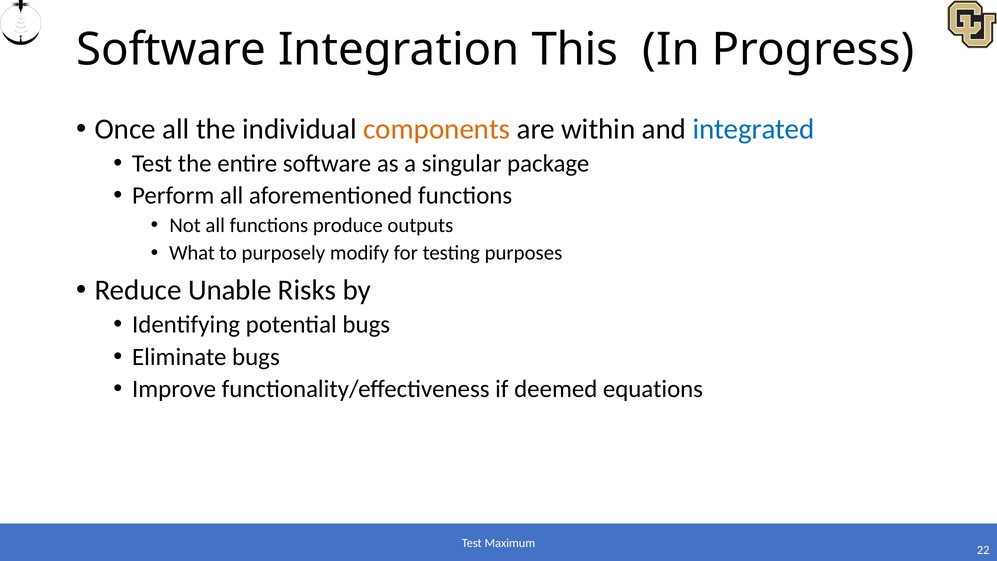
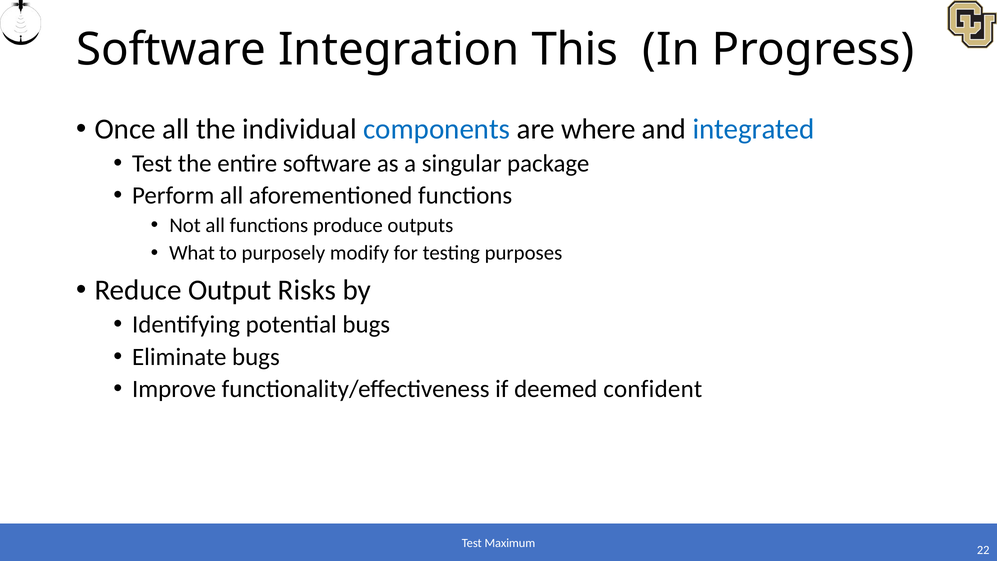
components colour: orange -> blue
within: within -> where
Unable: Unable -> Output
equations: equations -> confident
